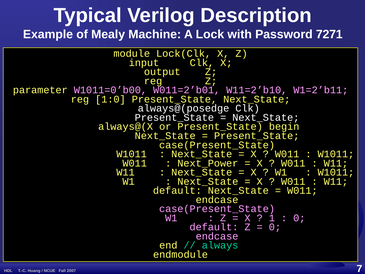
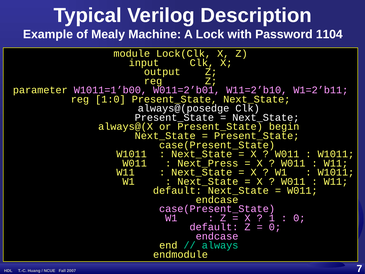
7271: 7271 -> 1104
W1011=0’b00: W1011=0’b00 -> W1011=1’b00
Next_Power: Next_Power -> Next_Press
